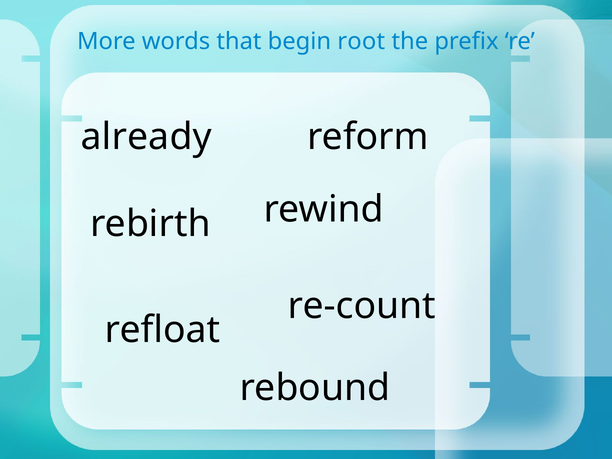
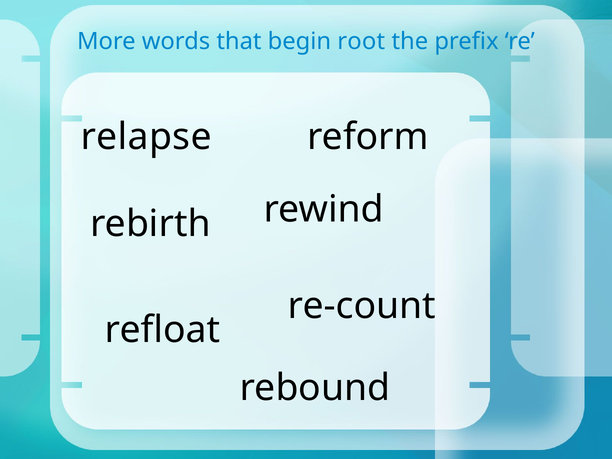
already: already -> relapse
